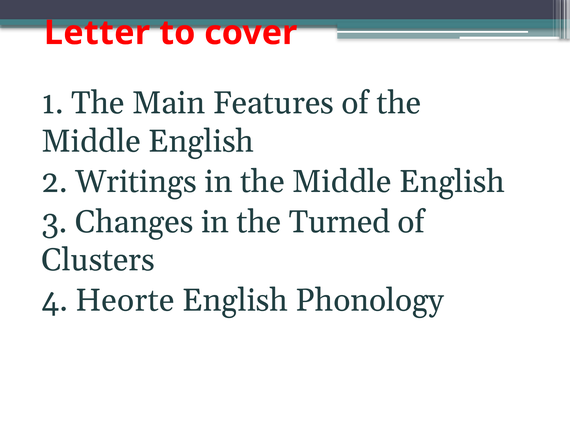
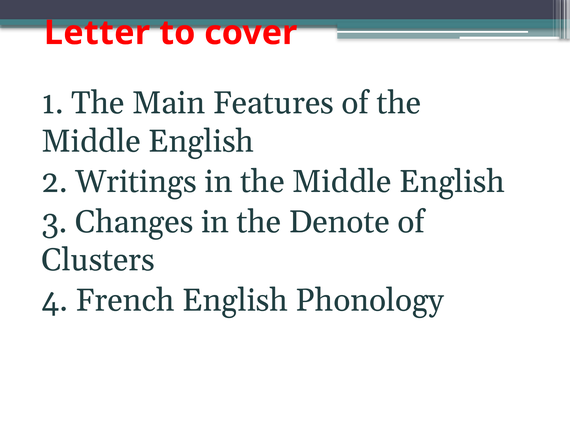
Turned: Turned -> Denote
Heorte: Heorte -> French
